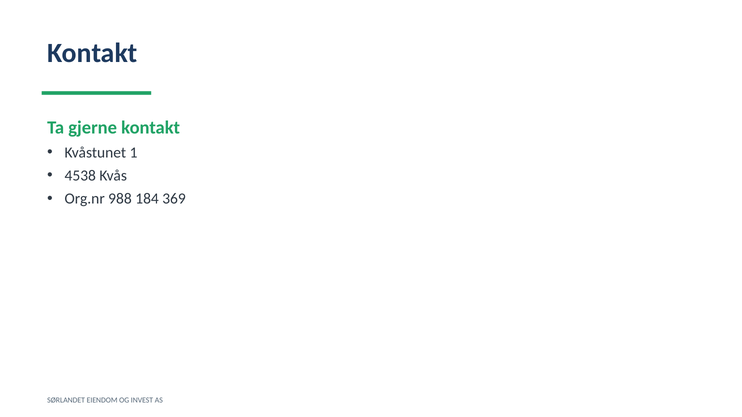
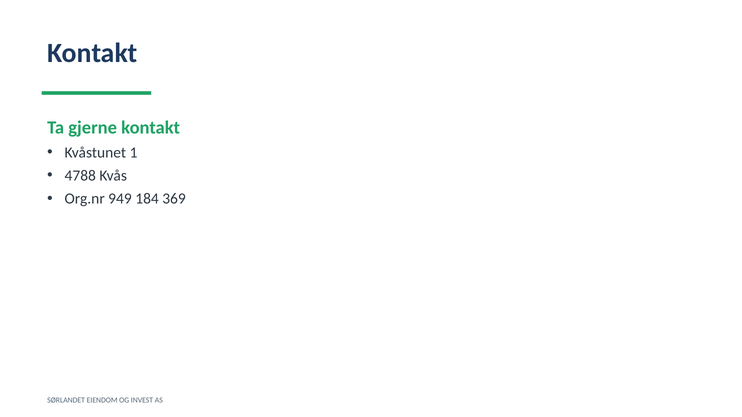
4538: 4538 -> 4788
988: 988 -> 949
